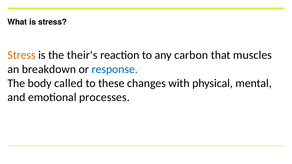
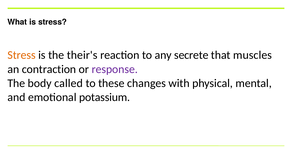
carbon: carbon -> secrete
breakdown: breakdown -> contraction
response colour: blue -> purple
processes: processes -> potassium
